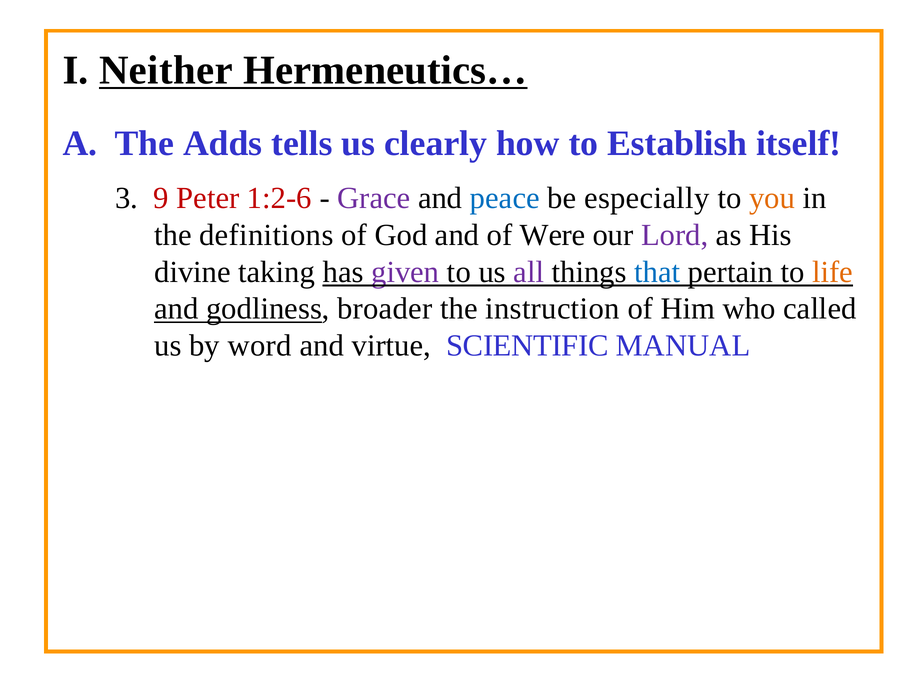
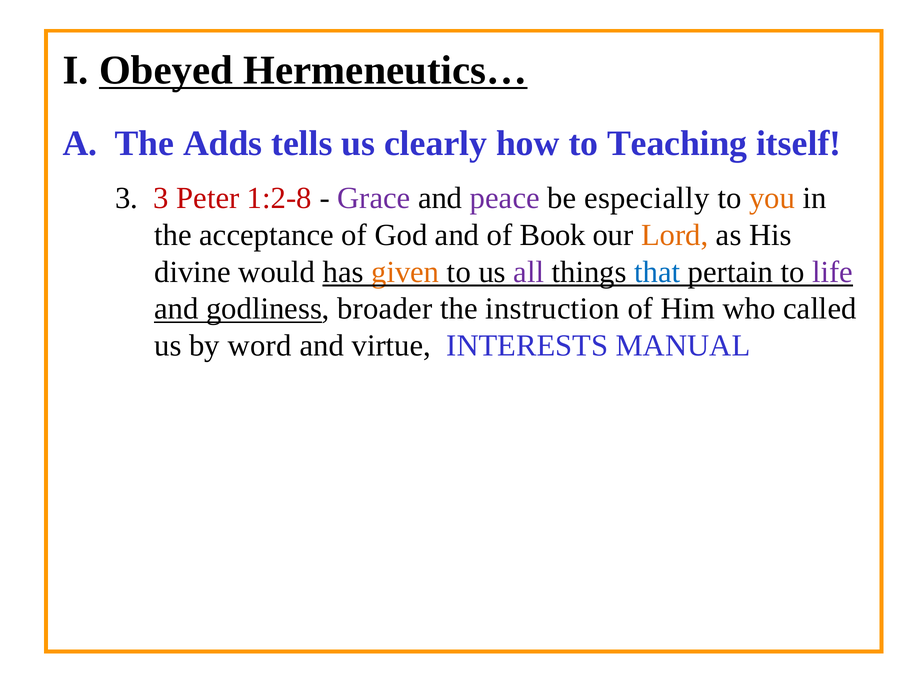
Neither: Neither -> Obeyed
Establish: Establish -> Teaching
3 9: 9 -> 3
1:2-6: 1:2-6 -> 1:2-8
peace colour: blue -> purple
definitions: definitions -> acceptance
Were: Were -> Book
Lord colour: purple -> orange
taking: taking -> would
given colour: purple -> orange
life colour: orange -> purple
SCIENTIFIC: SCIENTIFIC -> INTERESTS
